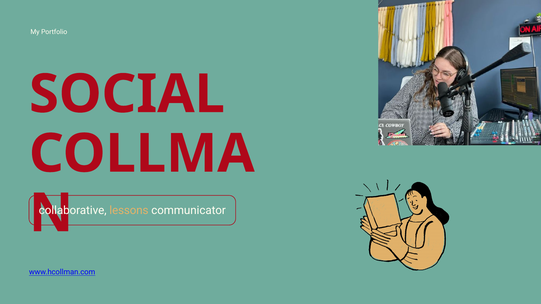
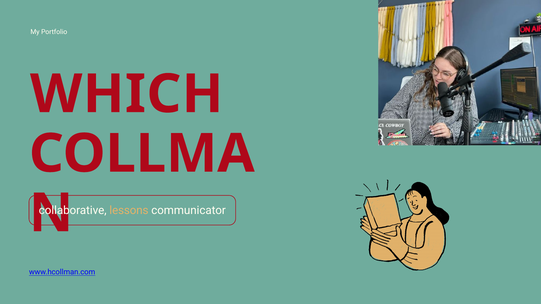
SOCIAL: SOCIAL -> WHICH
